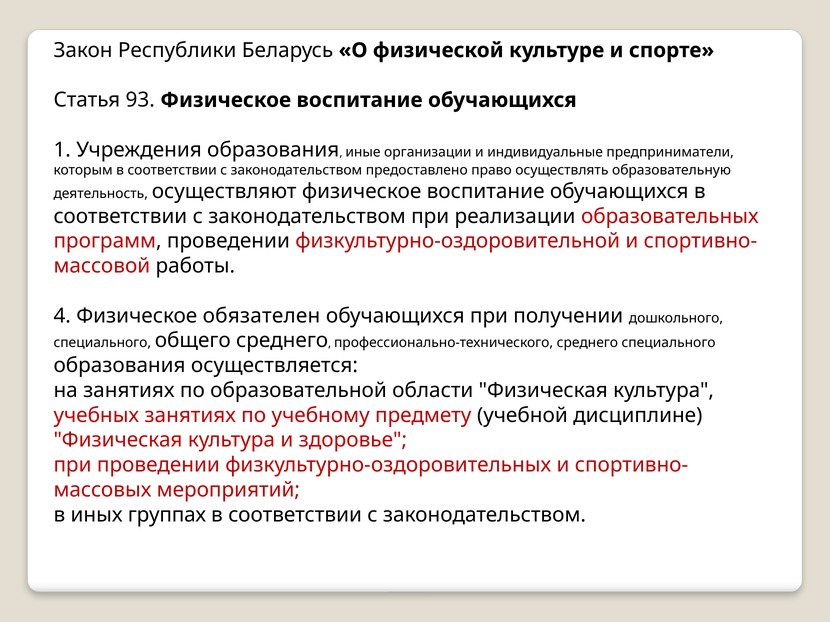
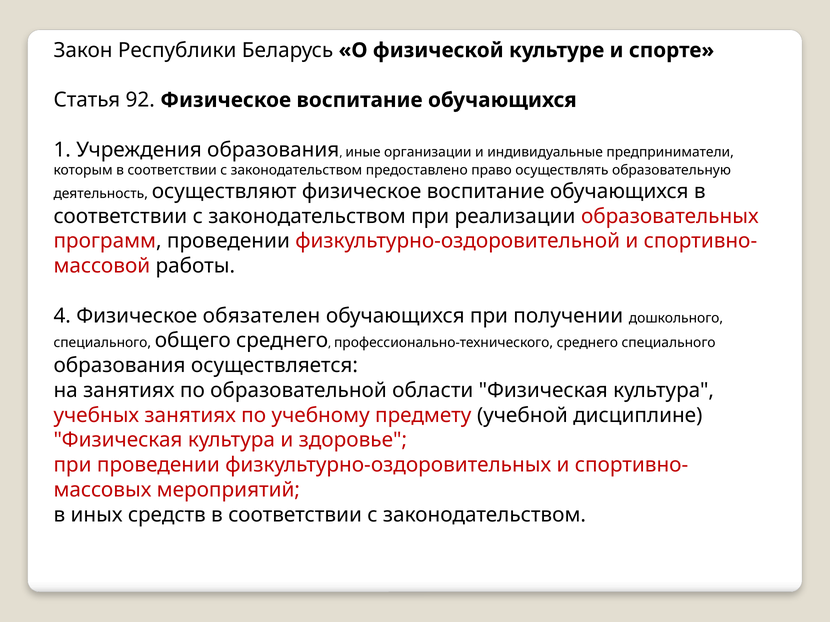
93: 93 -> 92
группах: группах -> средств
